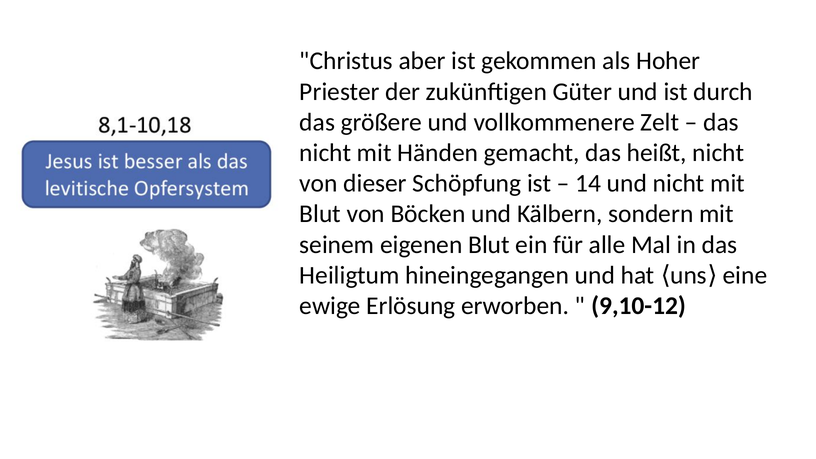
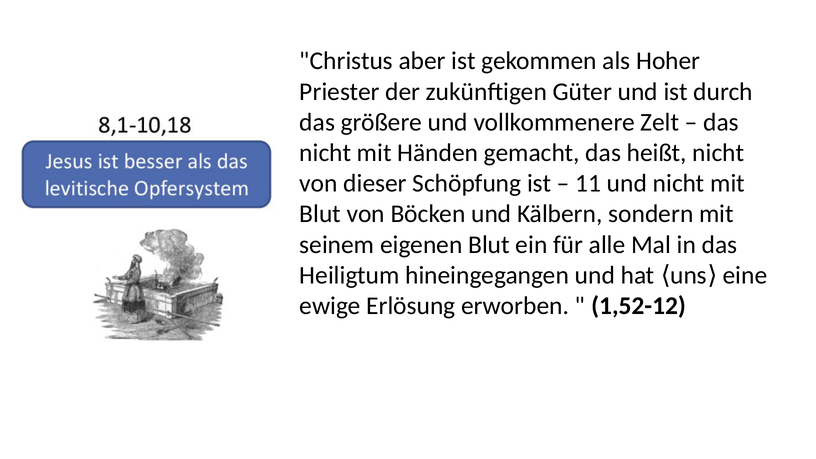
14: 14 -> 11
9,10-12: 9,10-12 -> 1,52-12
